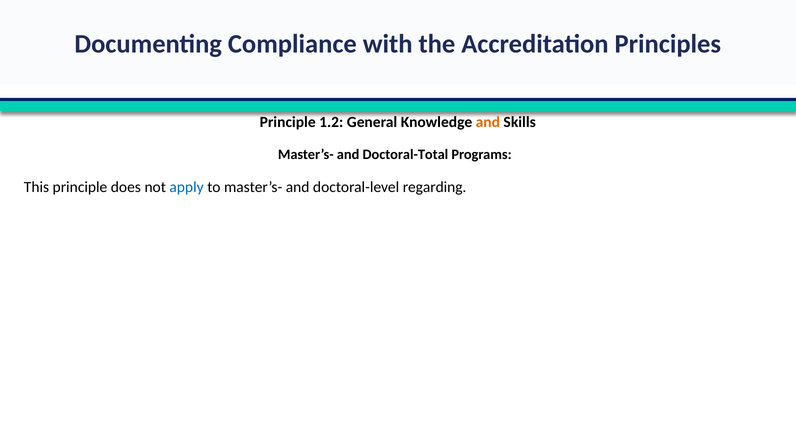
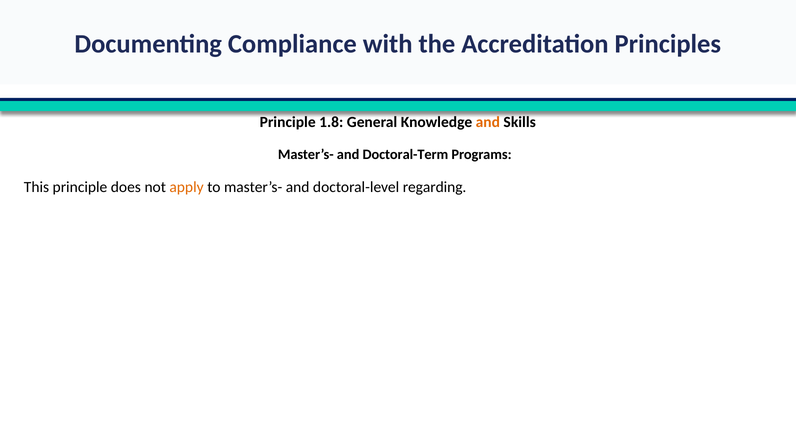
1.2: 1.2 -> 1.8
Doctoral-Total: Doctoral-Total -> Doctoral-Term
apply colour: blue -> orange
